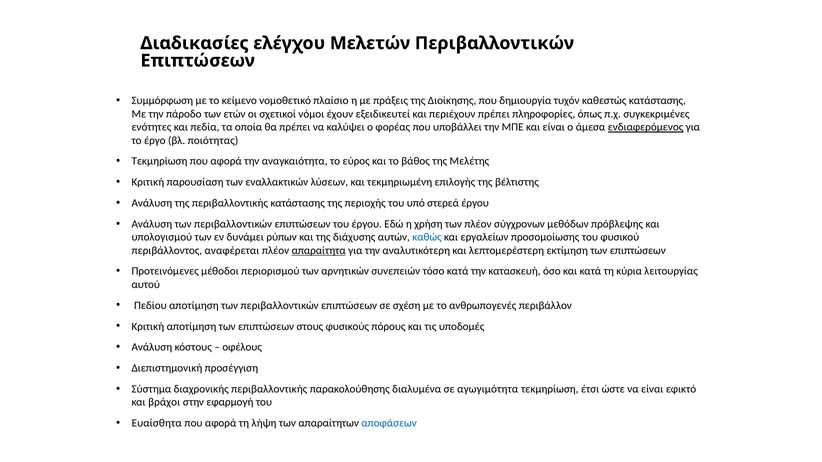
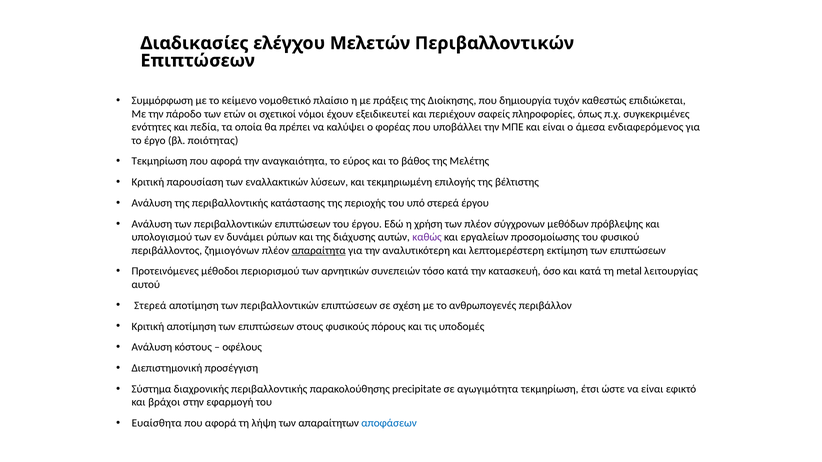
καθεστώς κατάστασης: κατάστασης -> επιδιώκεται
περιέχουν πρέπει: πρέπει -> σαφείς
ενδιαφερόμενος underline: present -> none
καθώς colour: blue -> purple
αναφέρεται: αναφέρεται -> ζημιογόνων
κύρια: κύρια -> metal
Πεδίου at (150, 306): Πεδίου -> Στερεά
διαλυμένα: διαλυμένα -> precipitate
